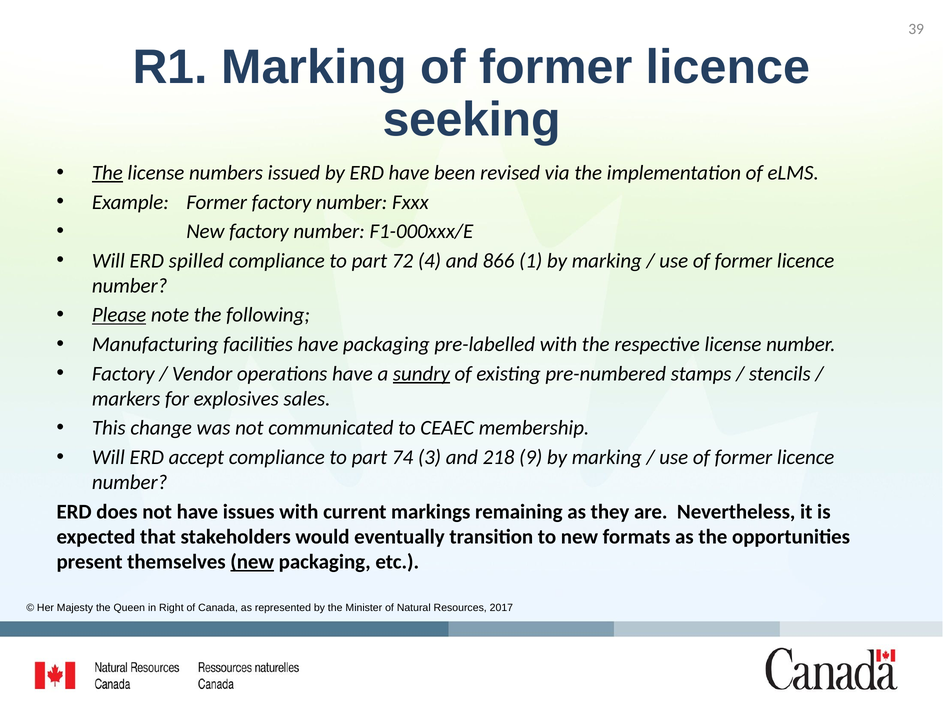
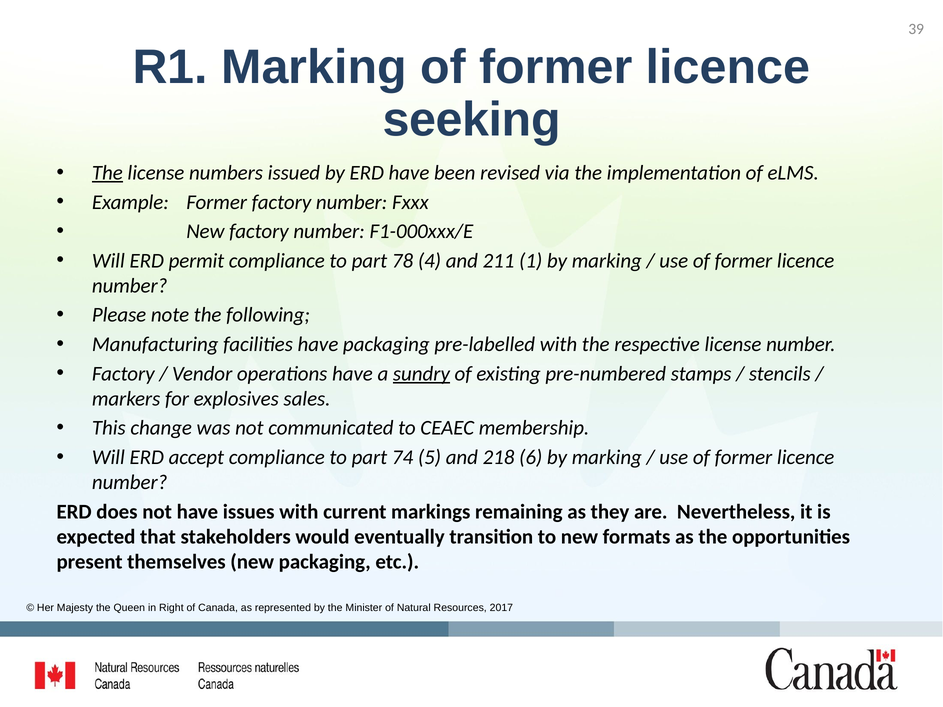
spilled: spilled -> permit
72: 72 -> 78
866: 866 -> 211
Please underline: present -> none
3: 3 -> 5
9: 9 -> 6
new at (252, 562) underline: present -> none
